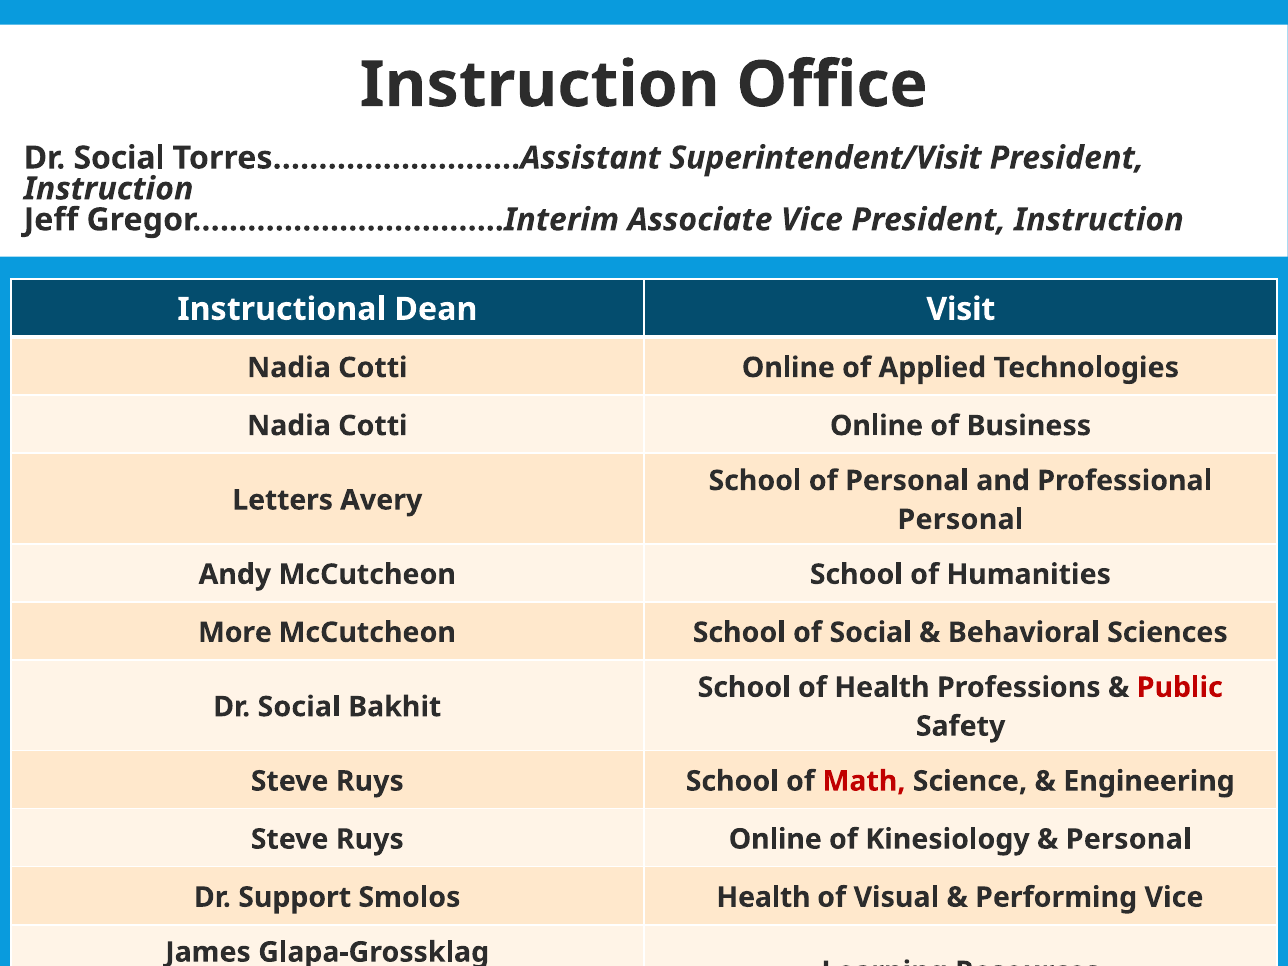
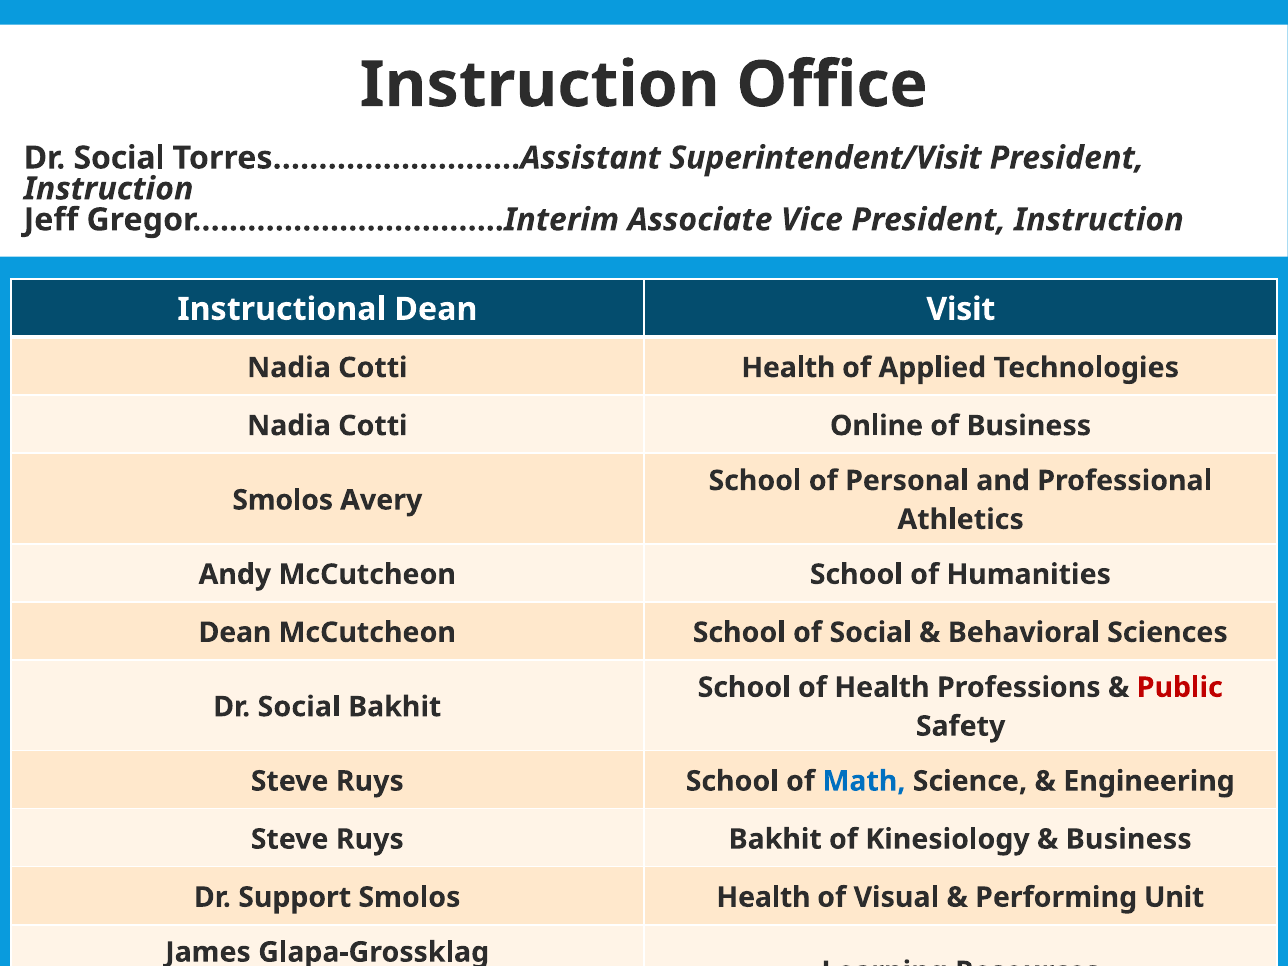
Online at (788, 368): Online -> Health
Letters at (283, 500): Letters -> Smolos
Personal at (960, 520): Personal -> Athletics
More at (235, 633): More -> Dean
Math colour: red -> blue
Ruys Online: Online -> Bakhit
Personal at (1129, 839): Personal -> Business
Performing Vice: Vice -> Unit
